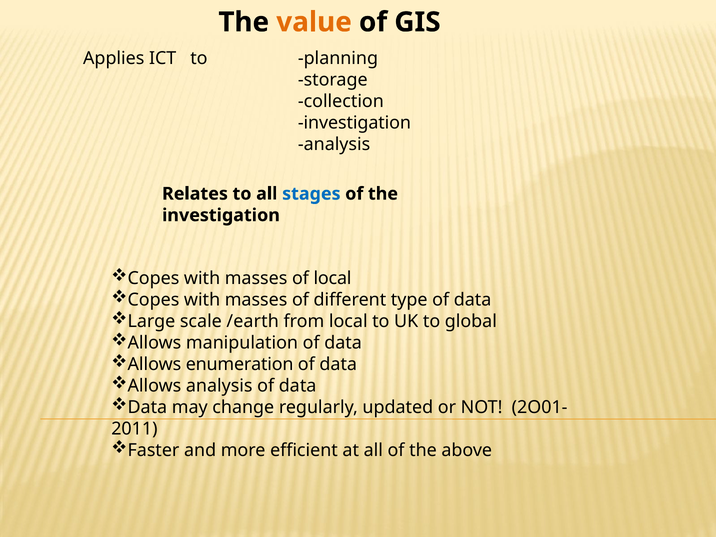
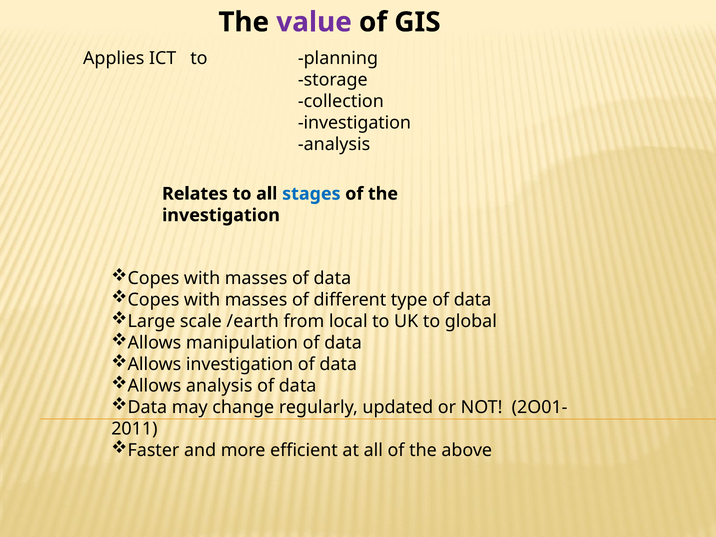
value colour: orange -> purple
masses of local: local -> data
Allows enumeration: enumeration -> investigation
